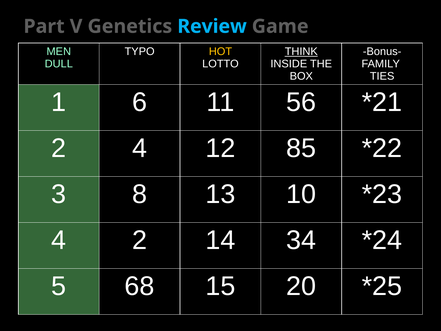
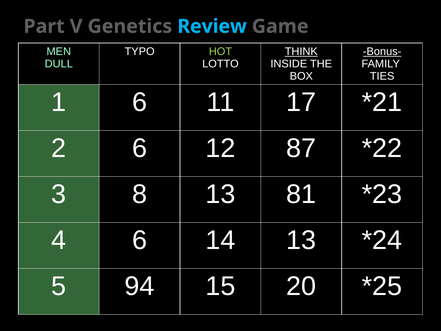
HOT colour: yellow -> light green
Bonus- underline: none -> present
56: 56 -> 17
2 4: 4 -> 6
85: 85 -> 87
10: 10 -> 81
4 2: 2 -> 6
14 34: 34 -> 13
68: 68 -> 94
